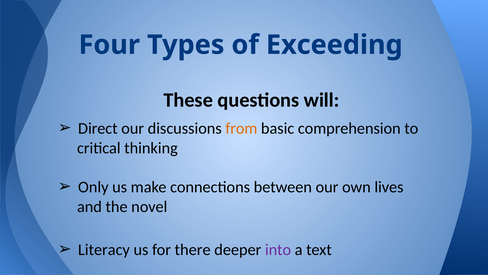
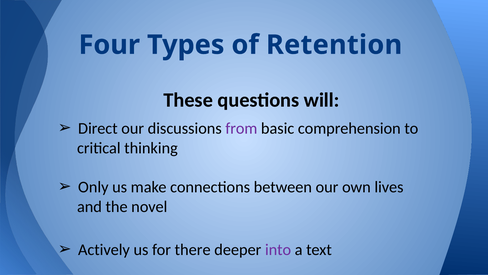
Exceeding: Exceeding -> Retention
from colour: orange -> purple
Literacy: Literacy -> Actively
